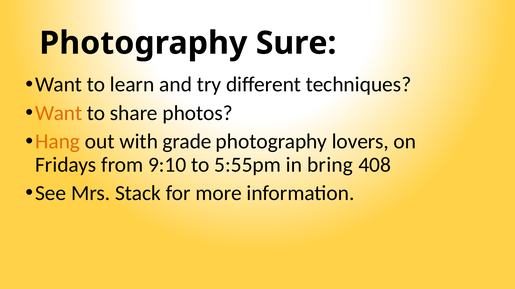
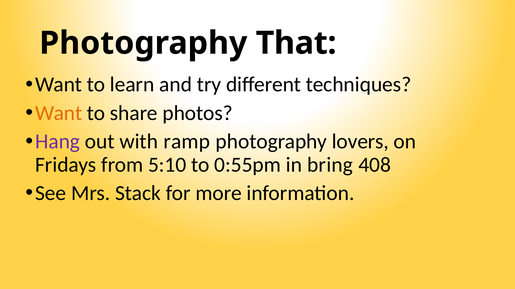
Sure: Sure -> That
Hang colour: orange -> purple
grade: grade -> ramp
9:10: 9:10 -> 5:10
5:55pm: 5:55pm -> 0:55pm
